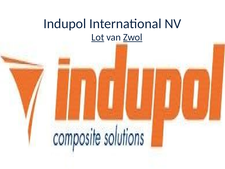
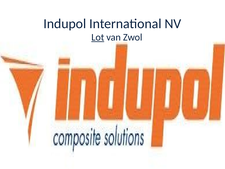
Zwol underline: present -> none
